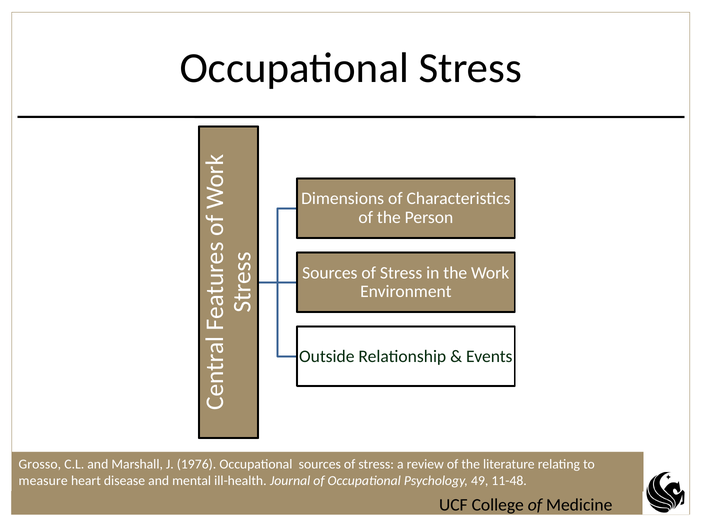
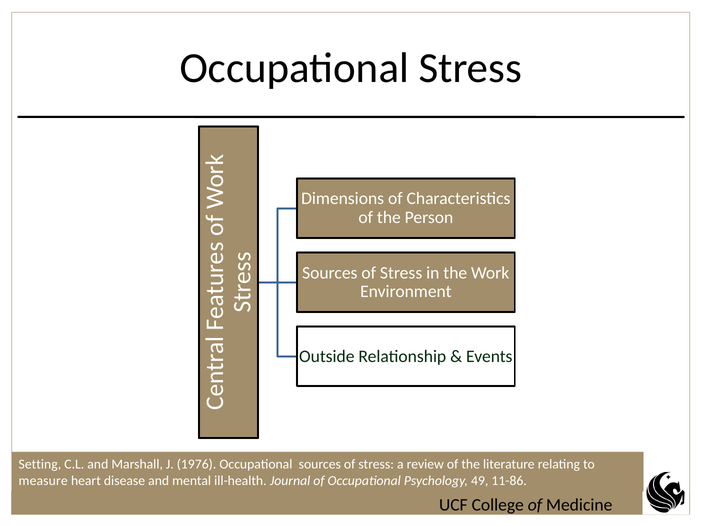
Grosso: Grosso -> Setting
11-48: 11-48 -> 11-86
